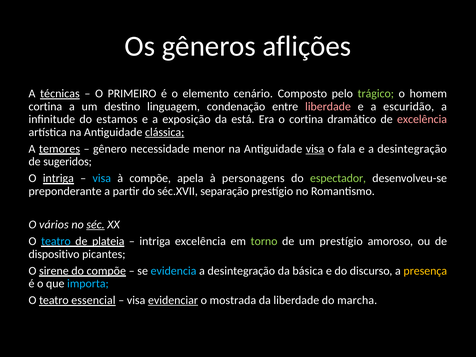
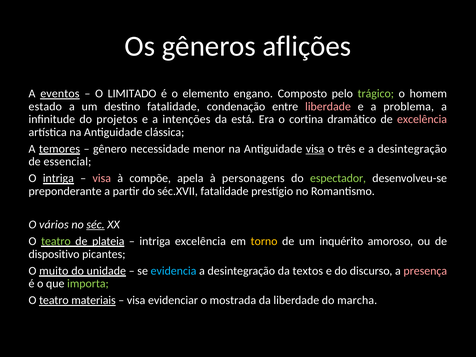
técnicas: técnicas -> eventos
PRIMEIRO: PRIMEIRO -> LIMITADO
cenário: cenário -> engano
cortina at (45, 107): cortina -> estado
destino linguagem: linguagem -> fatalidade
escuridão: escuridão -> problema
estamos: estamos -> projetos
exposição: exposição -> intenções
clássica underline: present -> none
fala: fala -> três
sugeridos: sugeridos -> essencial
visa at (102, 178) colour: light blue -> pink
séc.XVII separação: separação -> fatalidade
teatro at (56, 241) colour: light blue -> light green
torno colour: light green -> yellow
um prestígio: prestígio -> inquérito
sirene: sirene -> muito
do compõe: compõe -> unidade
básica: básica -> textos
presença colour: yellow -> pink
importa colour: light blue -> light green
essencial: essencial -> materiais
evidenciar underline: present -> none
